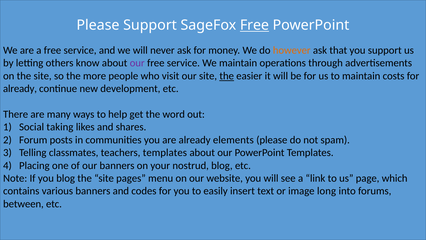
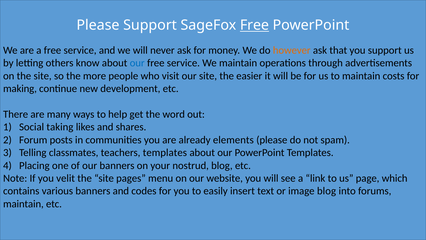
our at (137, 63) colour: purple -> blue
the at (227, 76) underline: present -> none
already at (20, 89): already -> making
you blog: blog -> velit
image long: long -> blog
between at (23, 204): between -> maintain
